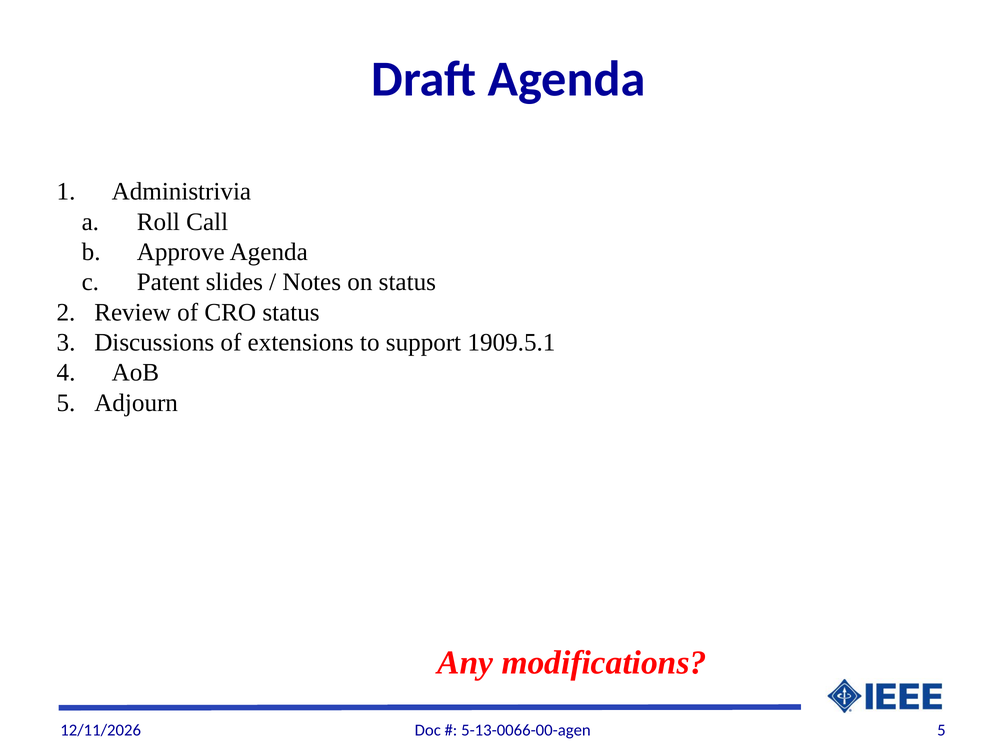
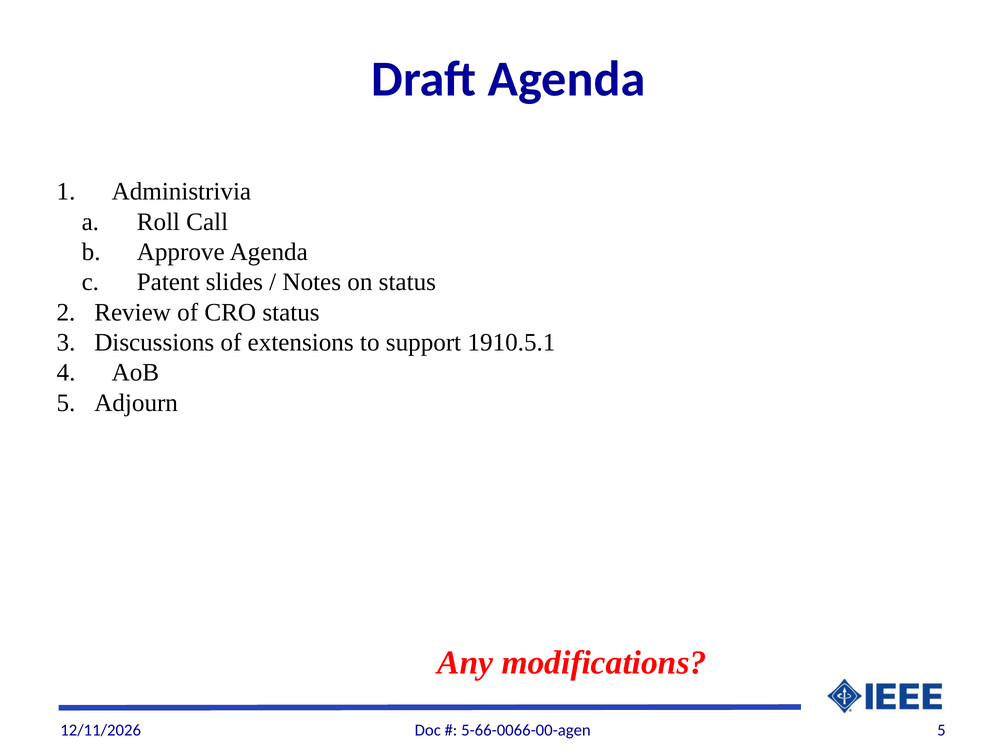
1909.5.1: 1909.5.1 -> 1910.5.1
5-13-0066-00-agen: 5-13-0066-00-agen -> 5-66-0066-00-agen
